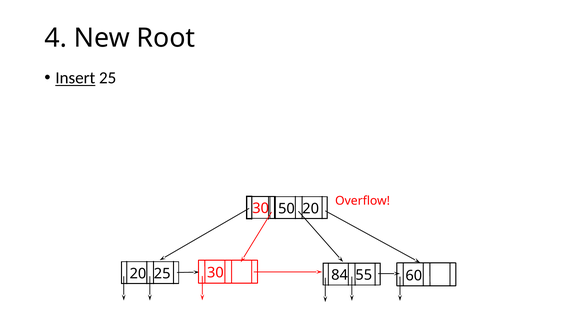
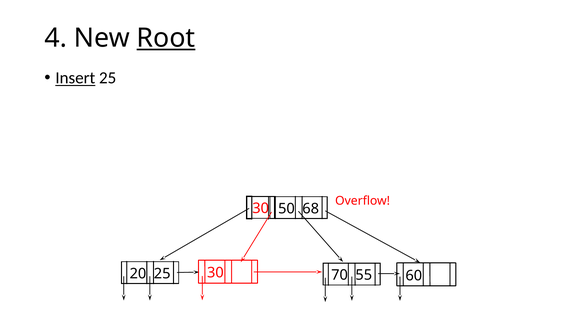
Root underline: none -> present
50 20: 20 -> 68
84: 84 -> 70
